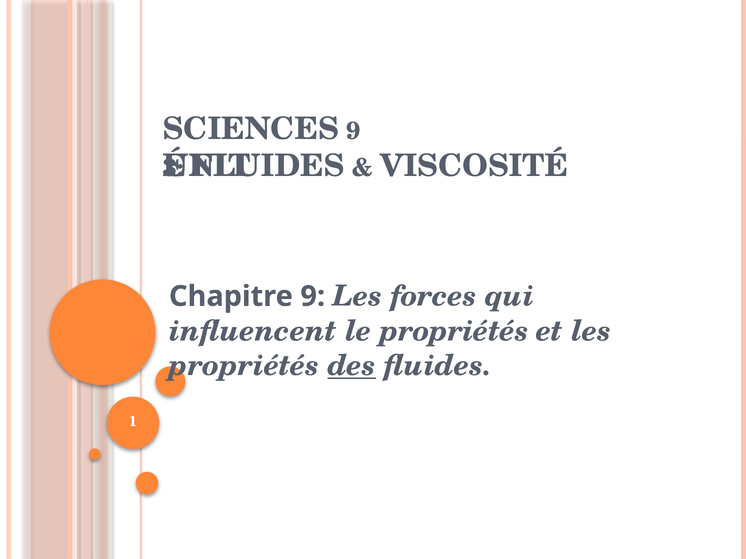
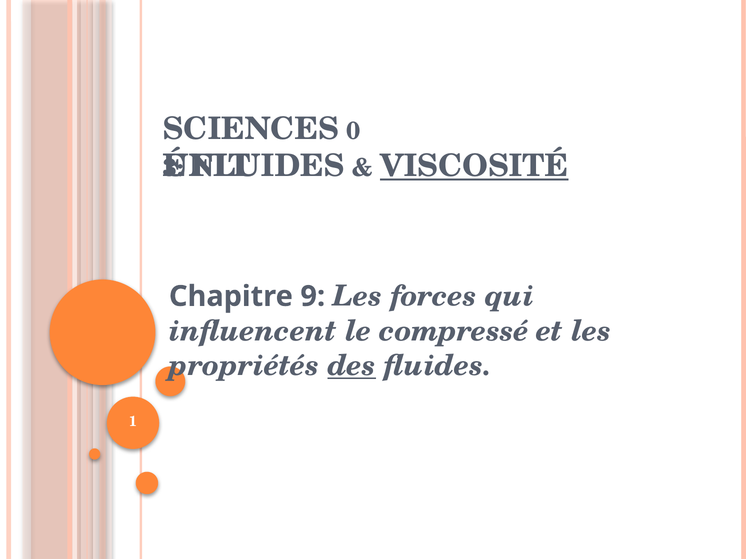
SCIENCES 9: 9 -> 0
VISCOSITÉ underline: none -> present
le propriétés: propriétés -> compressé
